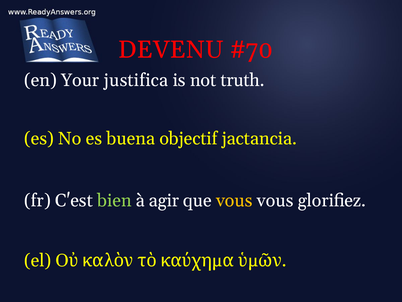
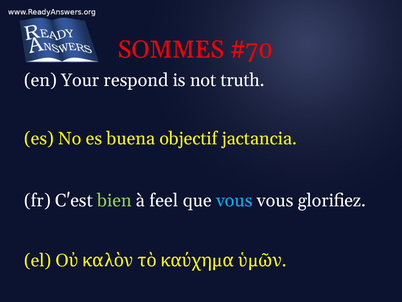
DEVENU: DEVENU -> SOMMES
justifica: justifica -> respond
agir: agir -> feel
vous at (234, 200) colour: yellow -> light blue
